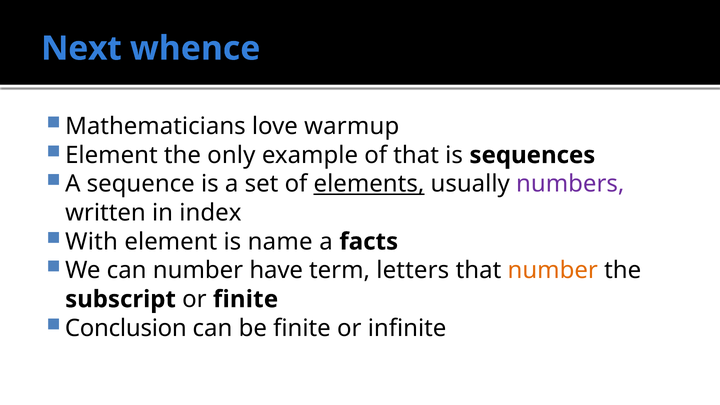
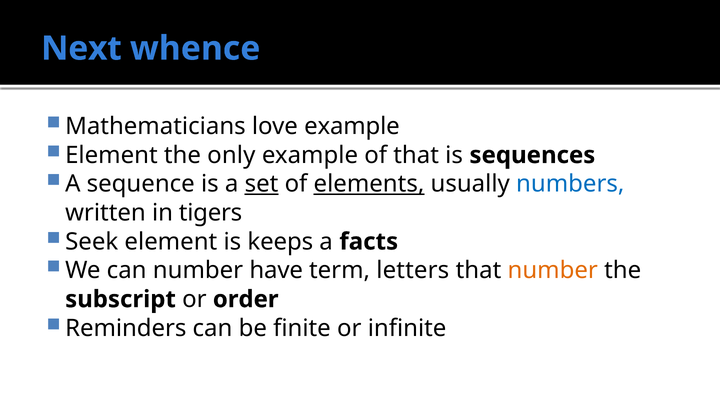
love warmup: warmup -> example
set underline: none -> present
numbers colour: purple -> blue
index: index -> tigers
With: With -> Seek
name: name -> keeps
or finite: finite -> order
Conclusion: Conclusion -> Reminders
